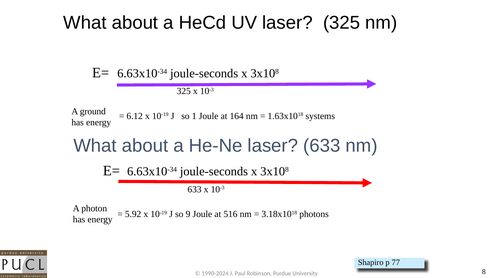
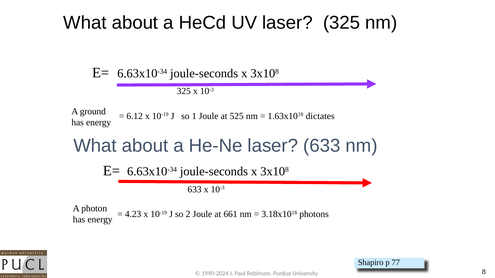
164: 164 -> 525
systems: systems -> dictates
5.92: 5.92 -> 4.23
9: 9 -> 2
516: 516 -> 661
